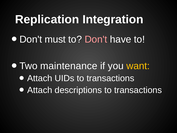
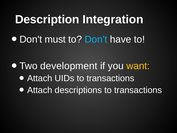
Replication: Replication -> Description
Don't at (96, 39) colour: pink -> light blue
maintenance: maintenance -> development
